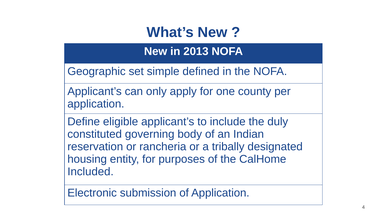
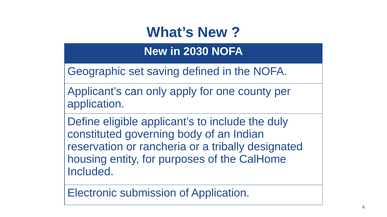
2013: 2013 -> 2030
simple: simple -> saving
